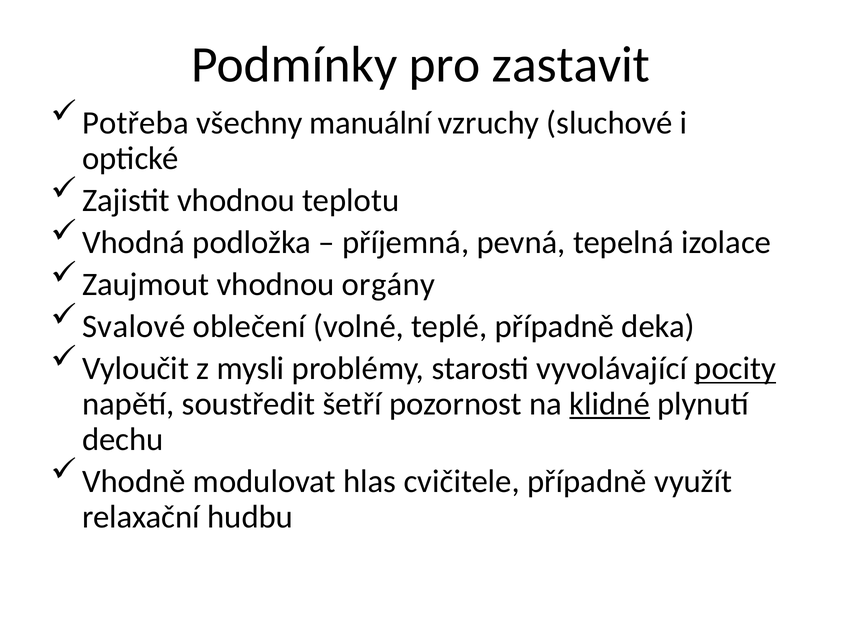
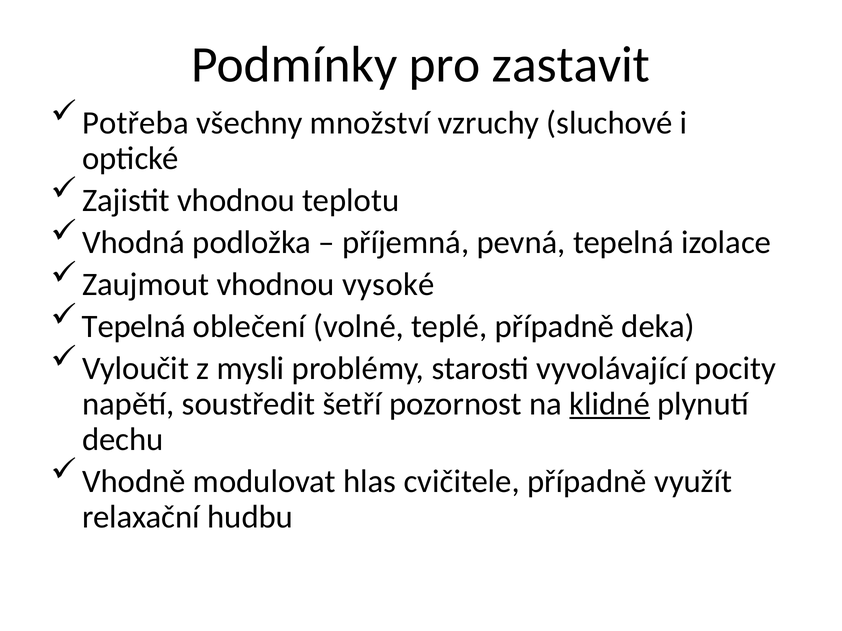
manuální: manuální -> množství
orgány: orgány -> vysoké
Svalové at (134, 327): Svalové -> Tepelná
pocity underline: present -> none
